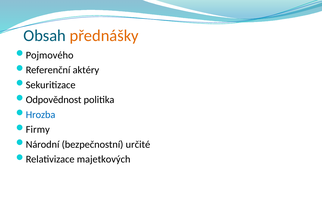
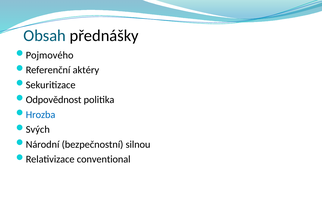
přednášky colour: orange -> black
Firmy: Firmy -> Svých
určité: určité -> silnou
majetkových: majetkových -> conventional
